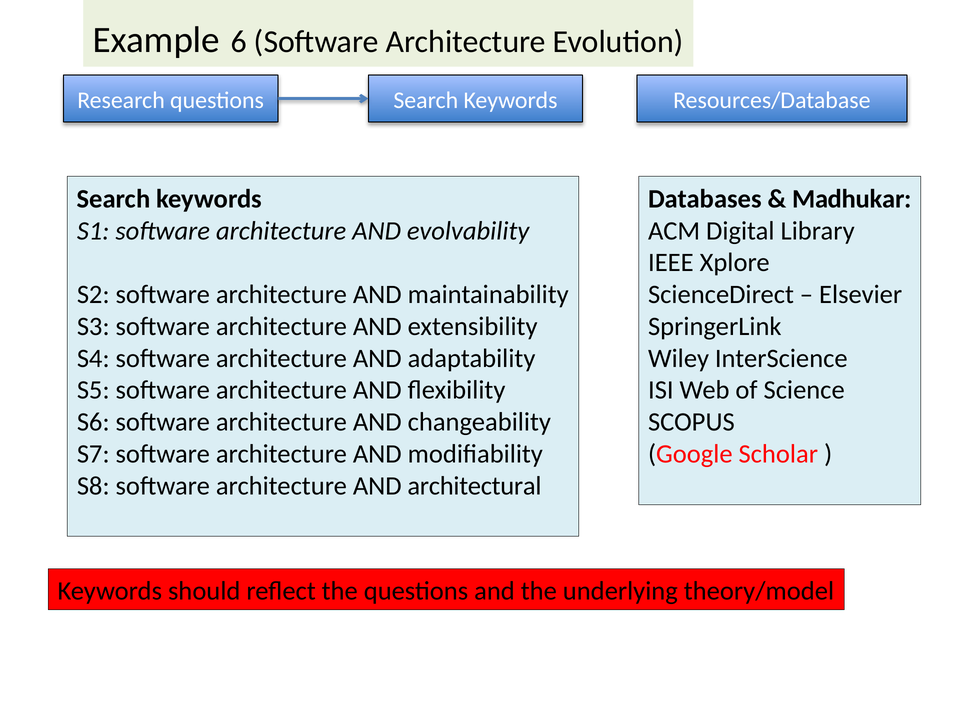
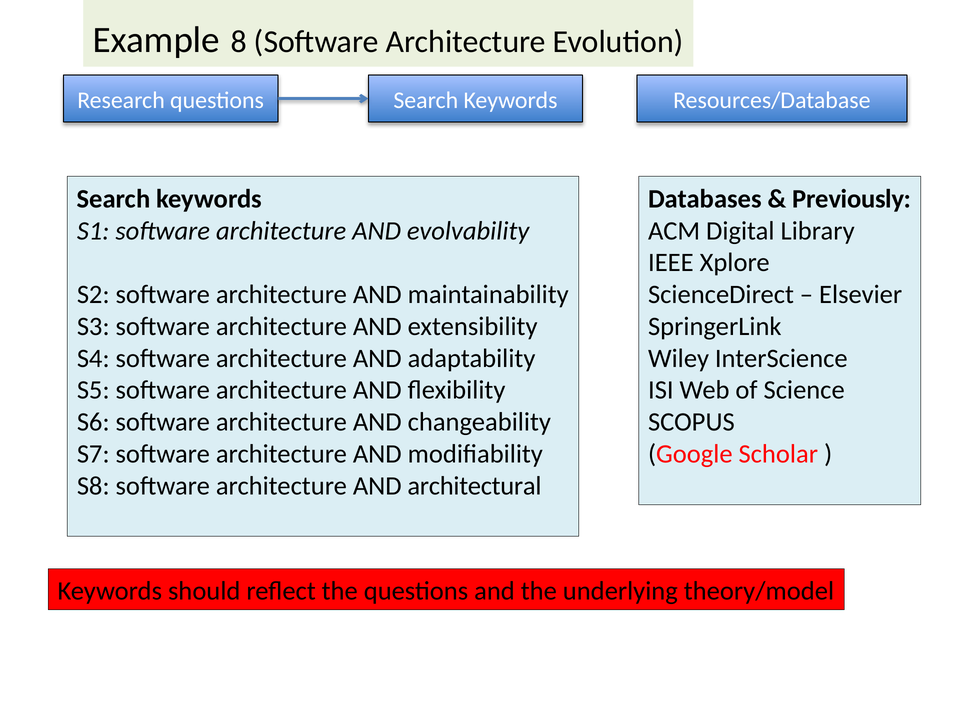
6: 6 -> 8
Madhukar: Madhukar -> Previously
